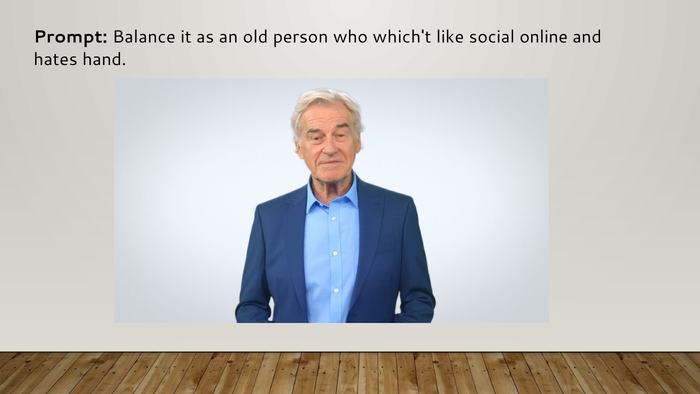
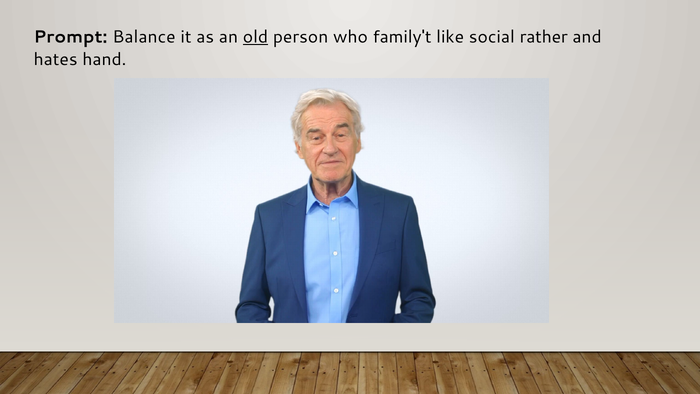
old underline: none -> present
which't: which't -> family't
online: online -> rather
